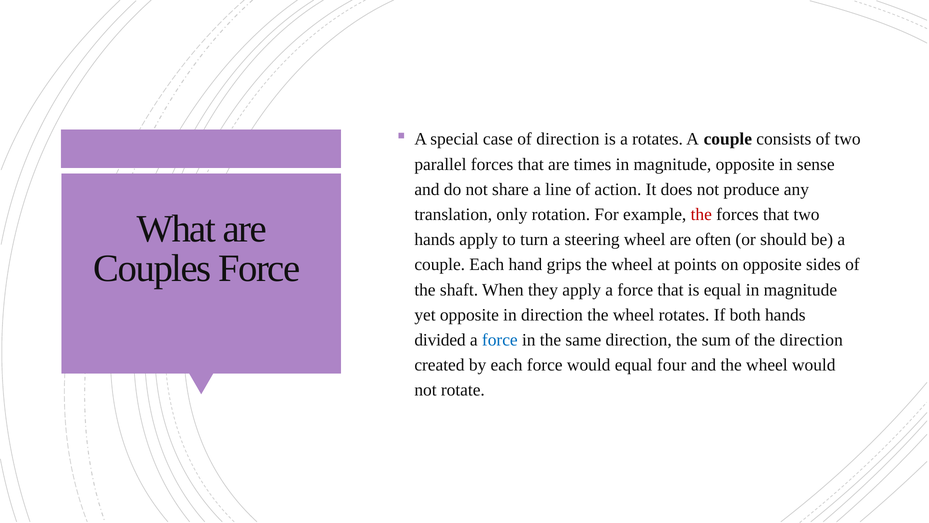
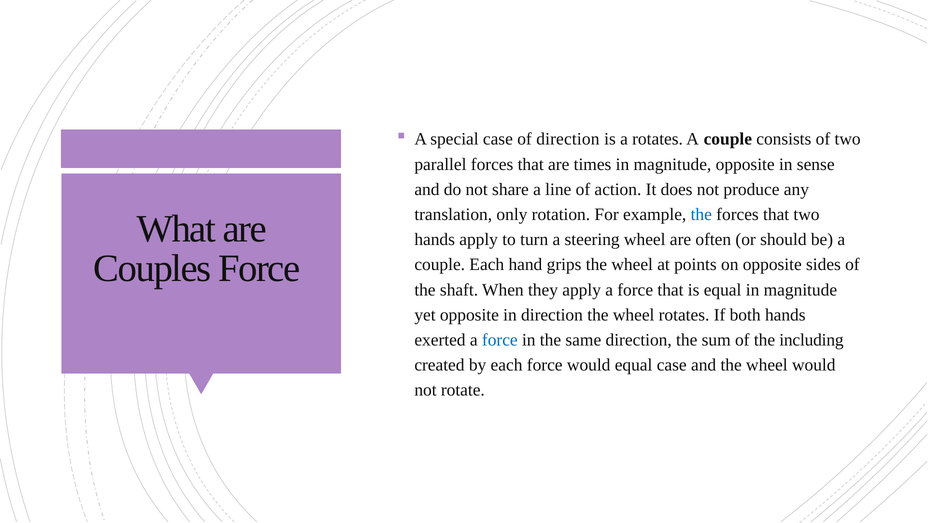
the at (701, 214) colour: red -> blue
divided: divided -> exerted
the direction: direction -> including
equal four: four -> case
